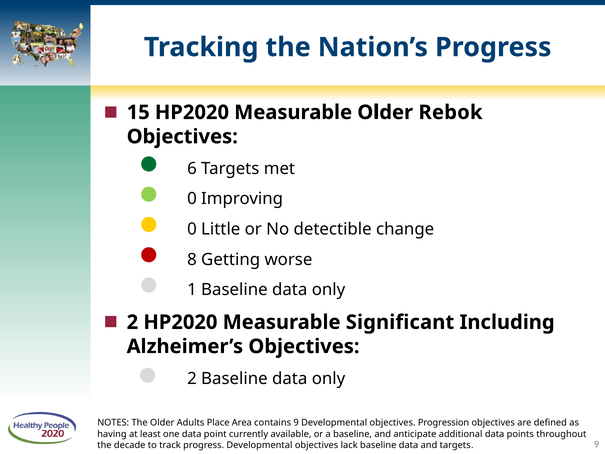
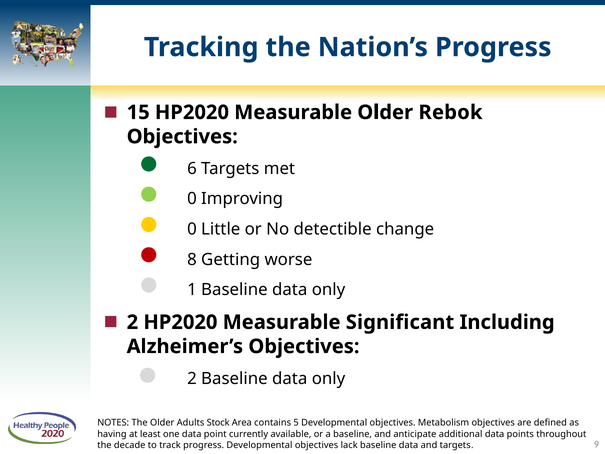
Place: Place -> Stock
contains 9: 9 -> 5
Progression: Progression -> Metabolism
